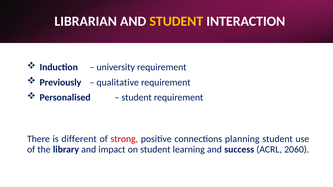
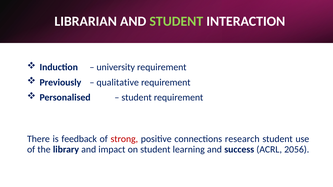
STUDENT at (176, 21) colour: yellow -> light green
different: different -> feedback
planning: planning -> research
2060: 2060 -> 2056
